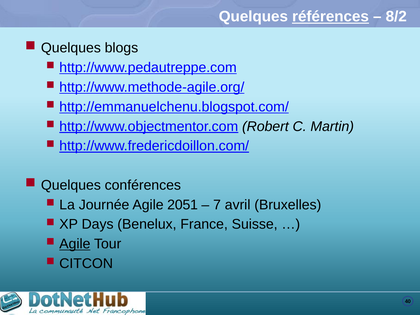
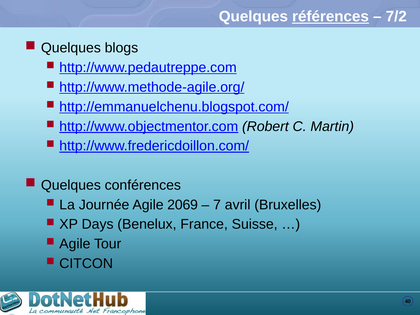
8/2: 8/2 -> 7/2
2051: 2051 -> 2069
Agile at (75, 244) underline: present -> none
